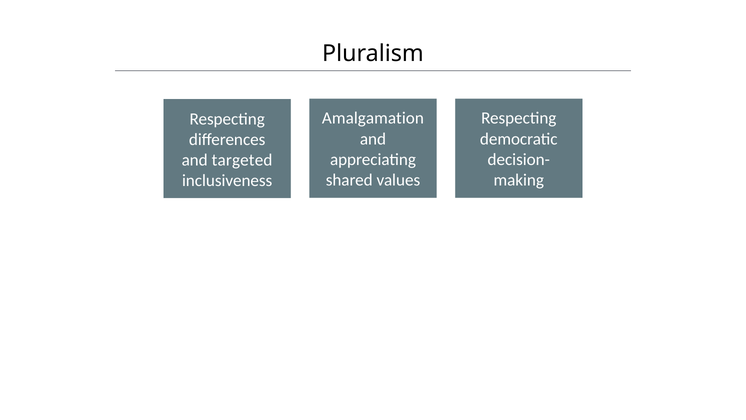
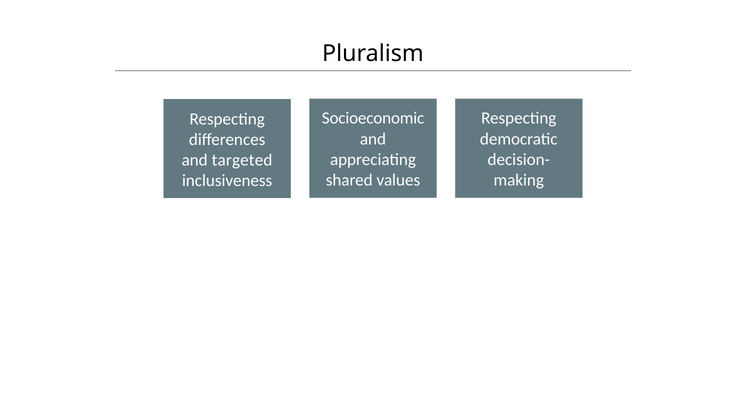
Amalgamation: Amalgamation -> Socioeconomic
